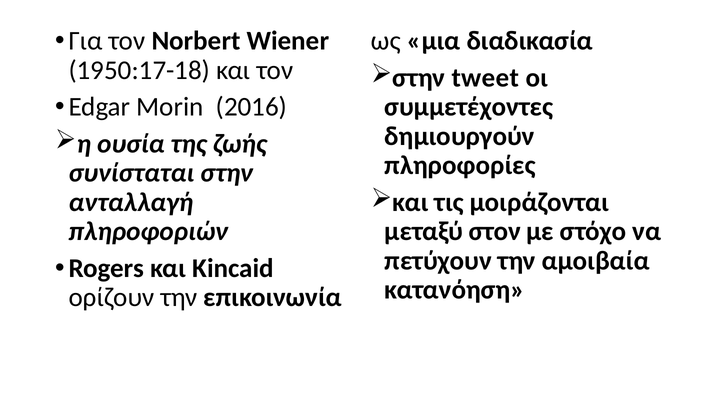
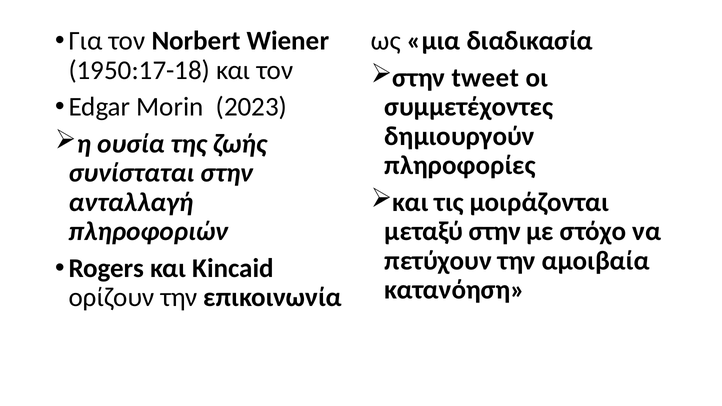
2016: 2016 -> 2023
μεταξύ στον: στον -> στην
